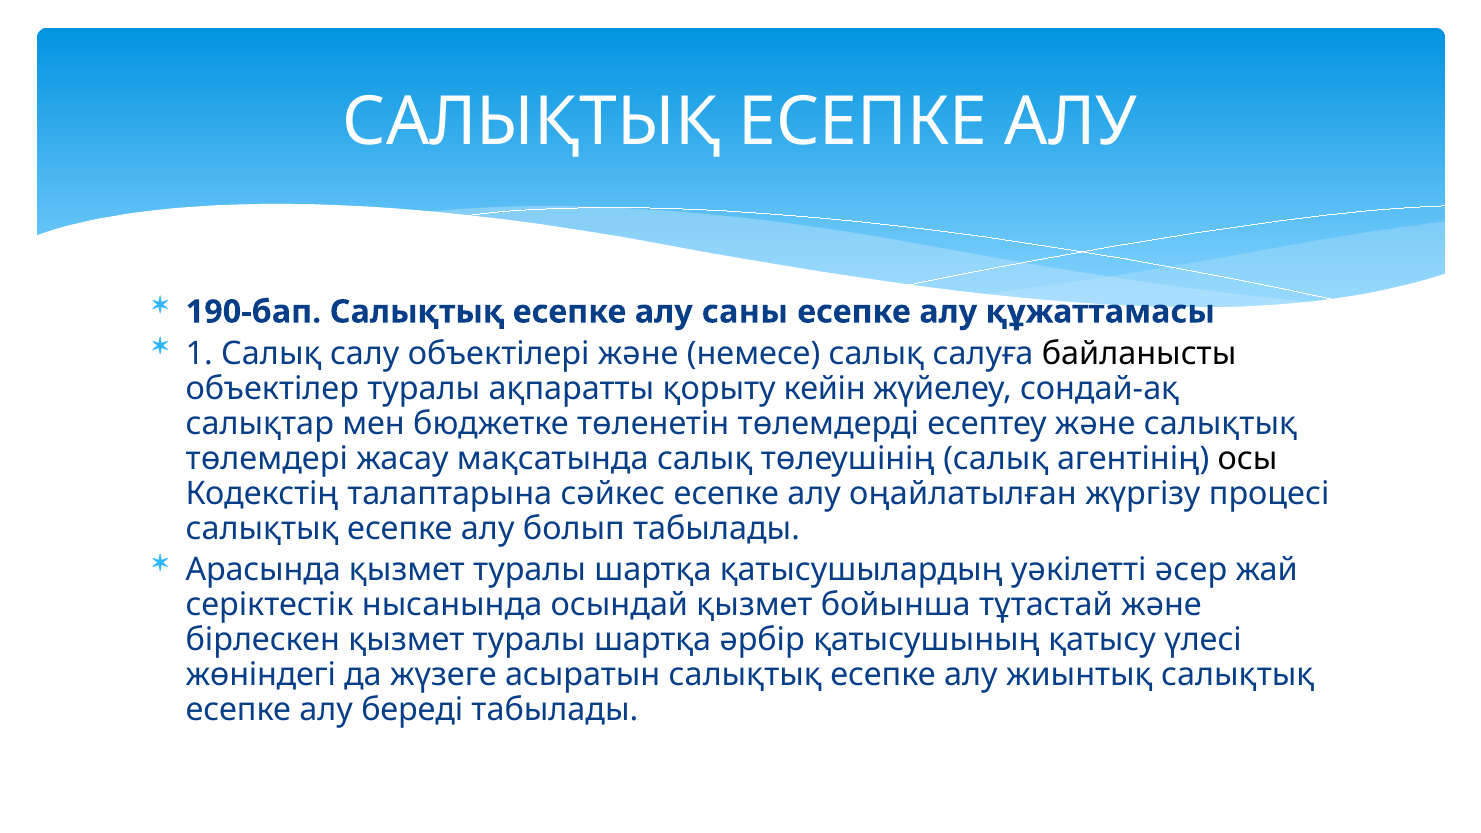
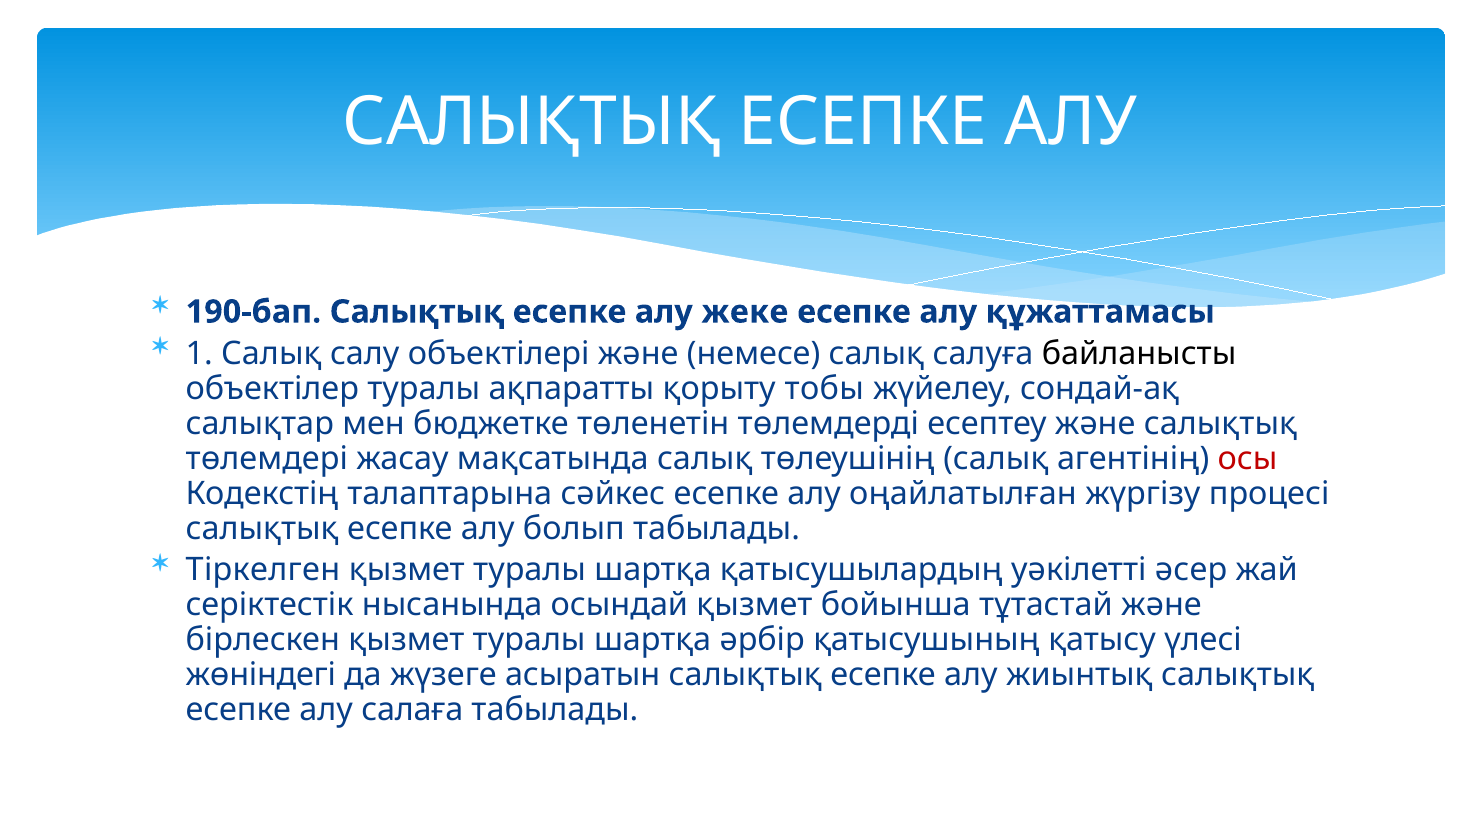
саны: саны -> жеке
кейін: кейін -> тобы
осы colour: black -> red
Арасында: Арасында -> Тiркелген
береді: береді -> салаға
